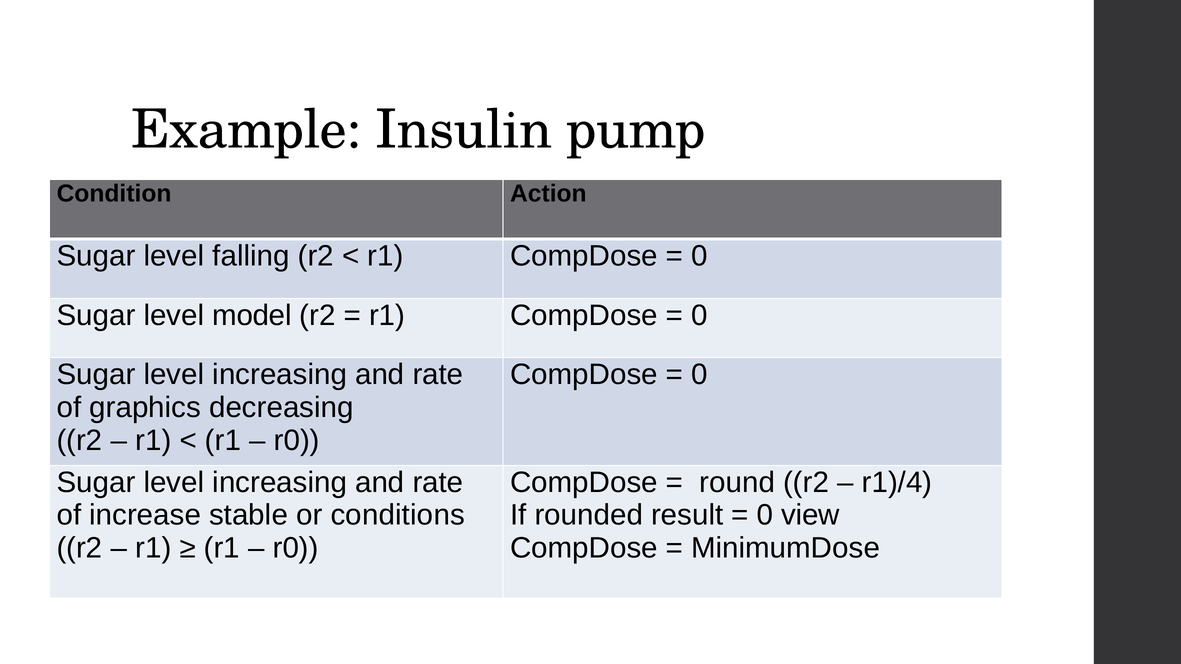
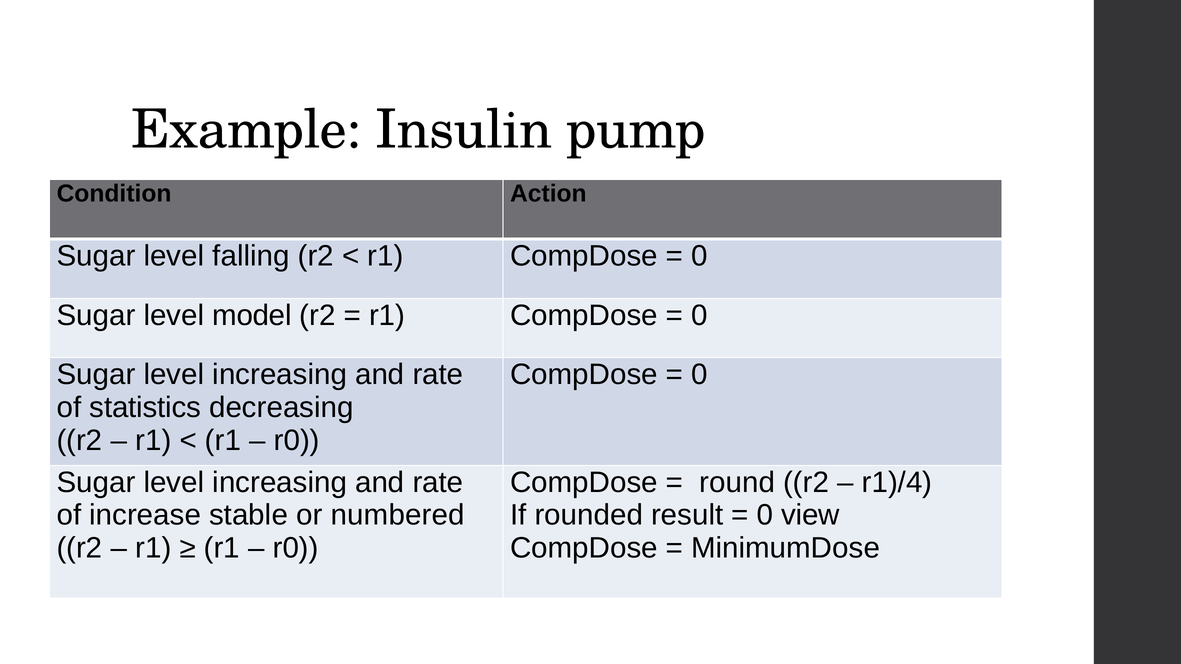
graphics: graphics -> statistics
conditions: conditions -> numbered
